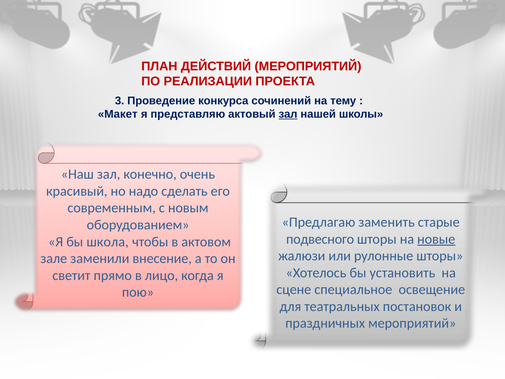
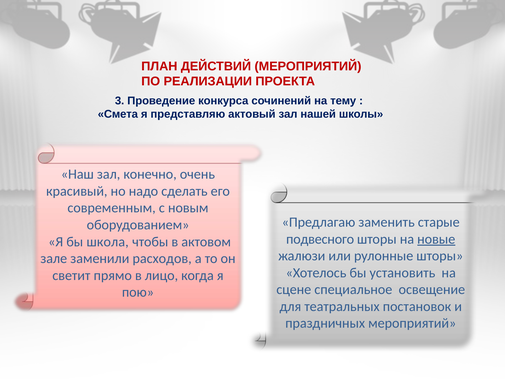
Макет: Макет -> Смета
зал at (288, 114) underline: present -> none
внесение: внесение -> расходов
